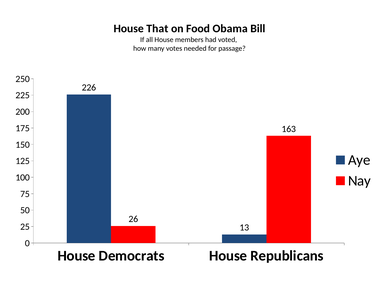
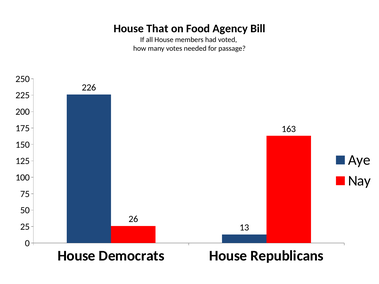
Obama: Obama -> Agency
